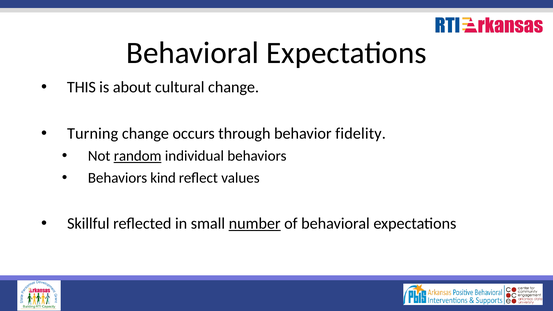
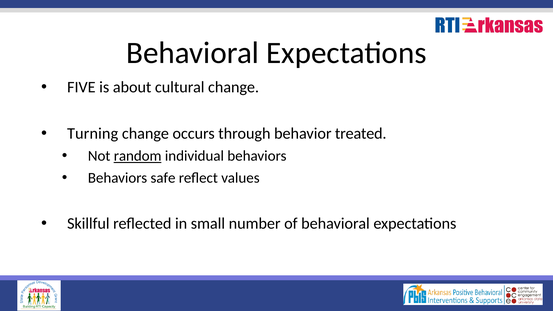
THIS: THIS -> FIVE
fidelity: fidelity -> treated
kind: kind -> safe
number underline: present -> none
